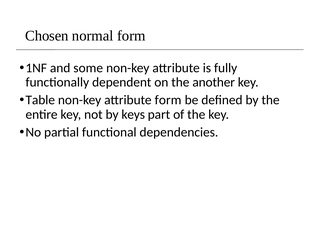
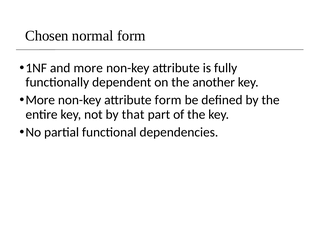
and some: some -> more
Table at (40, 100): Table -> More
keys: keys -> that
